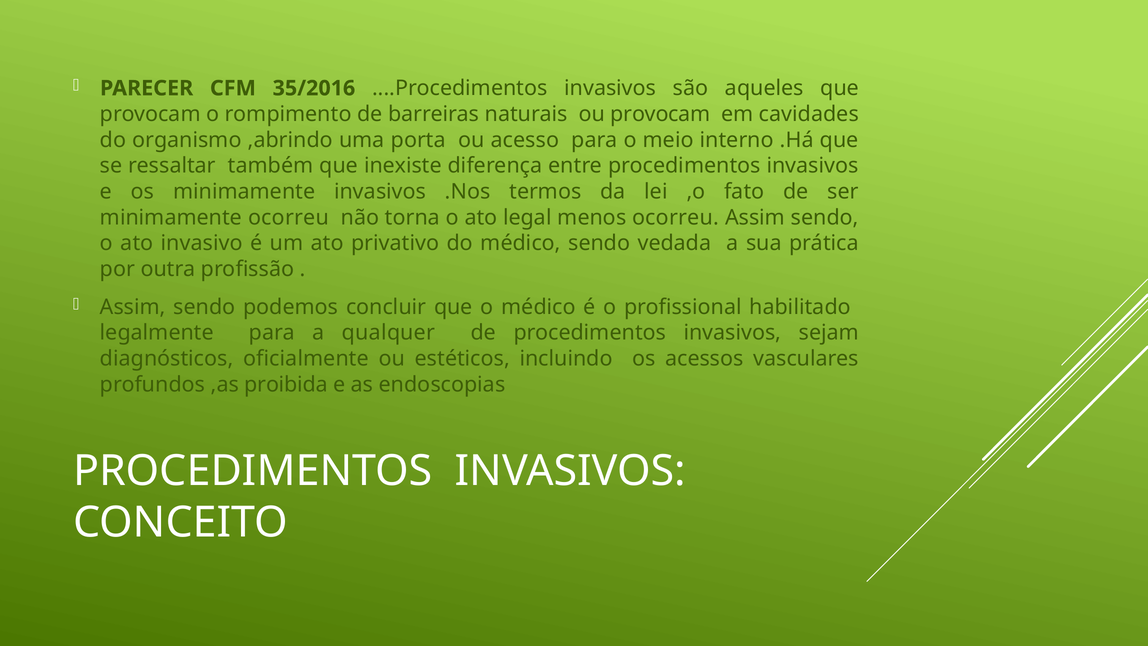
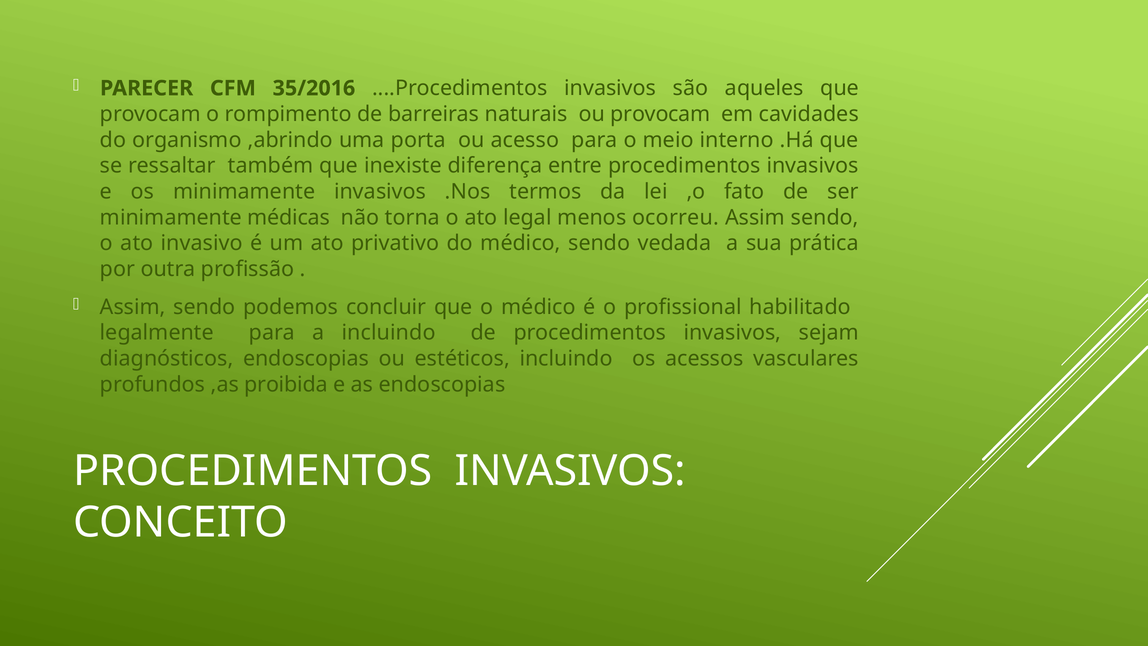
minimamente ocorreu: ocorreu -> médicas
a qualquer: qualquer -> incluindo
diagnósticos oficialmente: oficialmente -> endoscopias
